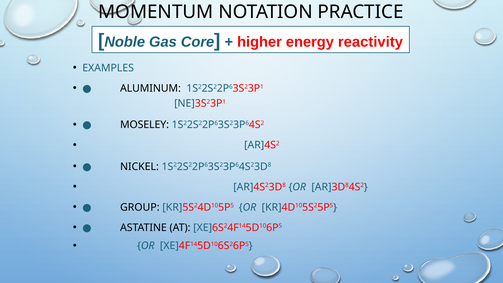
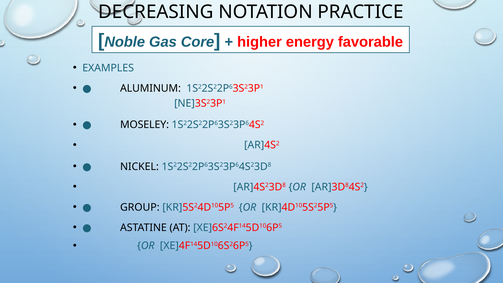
MOMENTUM: MOMENTUM -> DECREASING
reactivity: reactivity -> favorable
